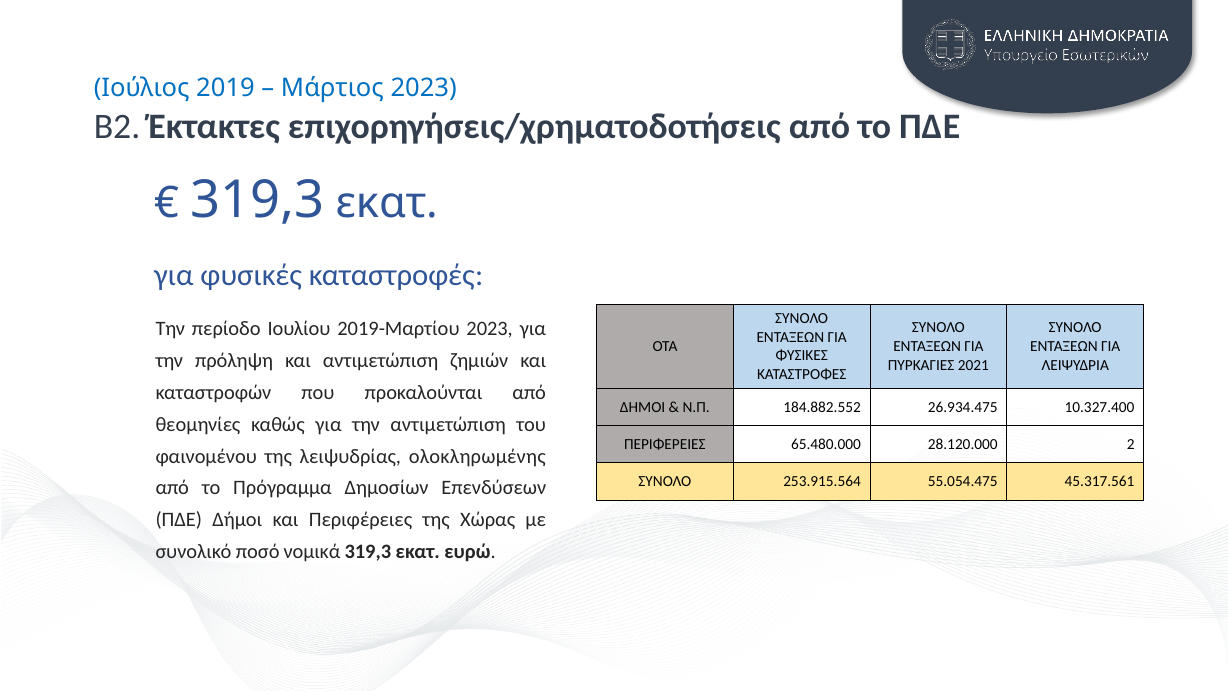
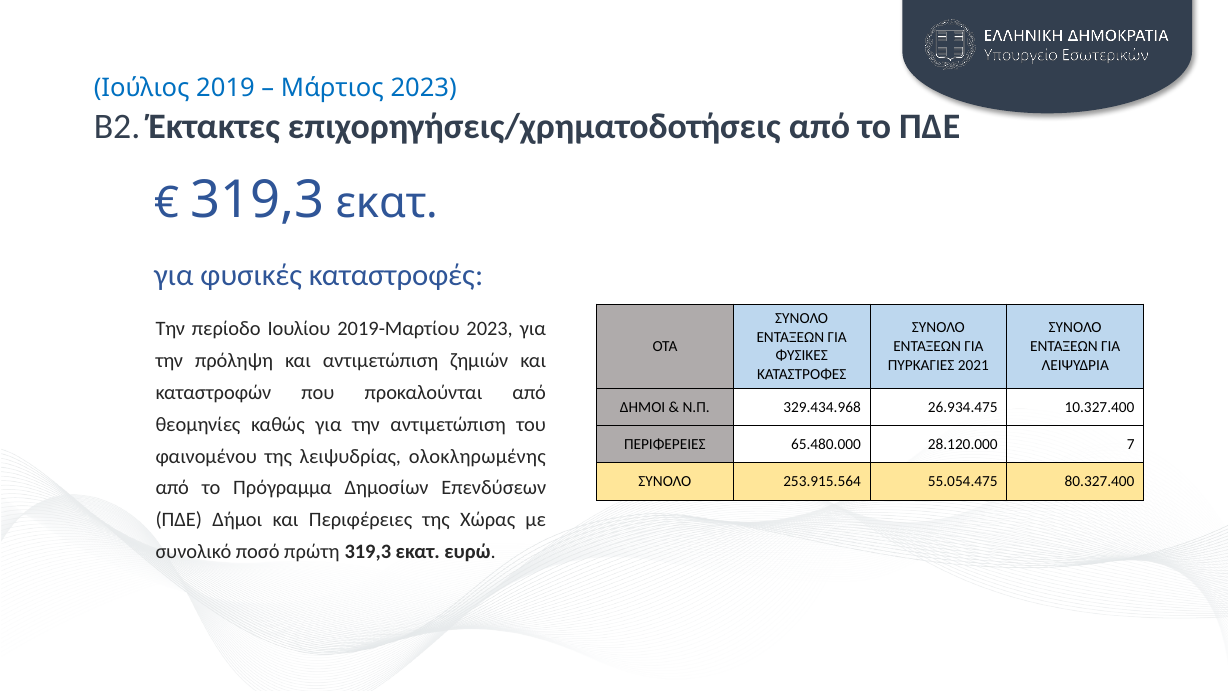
184.882.552: 184.882.552 -> 329.434.968
2: 2 -> 7
45.317.561: 45.317.561 -> 80.327.400
νομικά: νομικά -> πρώτη
